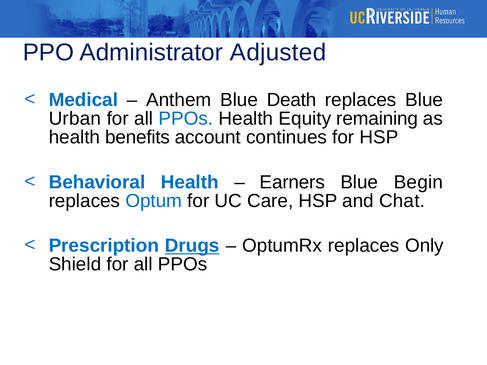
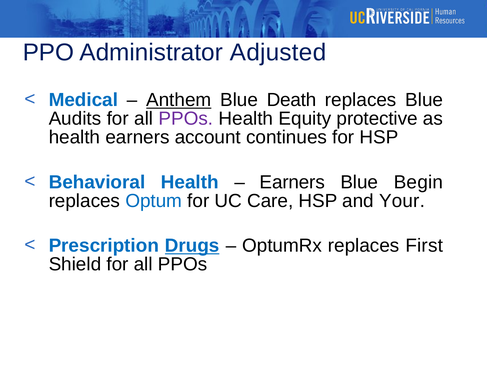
Anthem underline: none -> present
Urban: Urban -> Audits
PPOs at (186, 119) colour: blue -> purple
remaining: remaining -> protective
health benefits: benefits -> earners
Chat: Chat -> Your
Only: Only -> First
